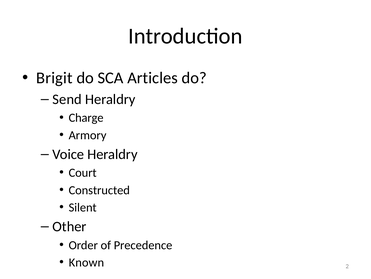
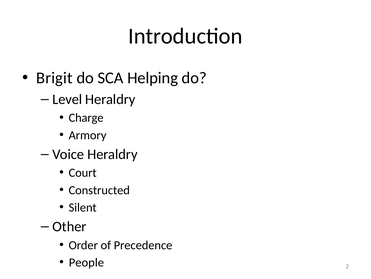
Articles: Articles -> Helping
Send: Send -> Level
Known: Known -> People
